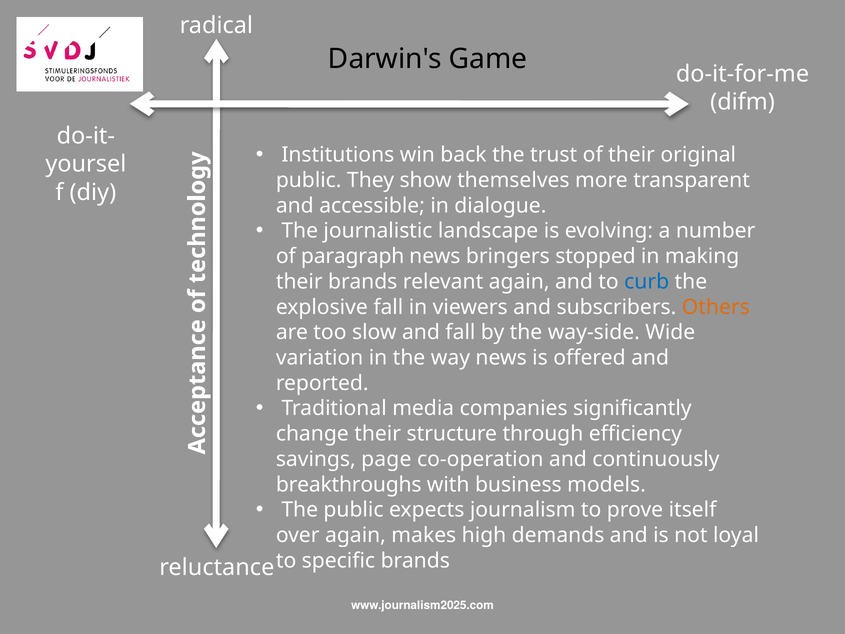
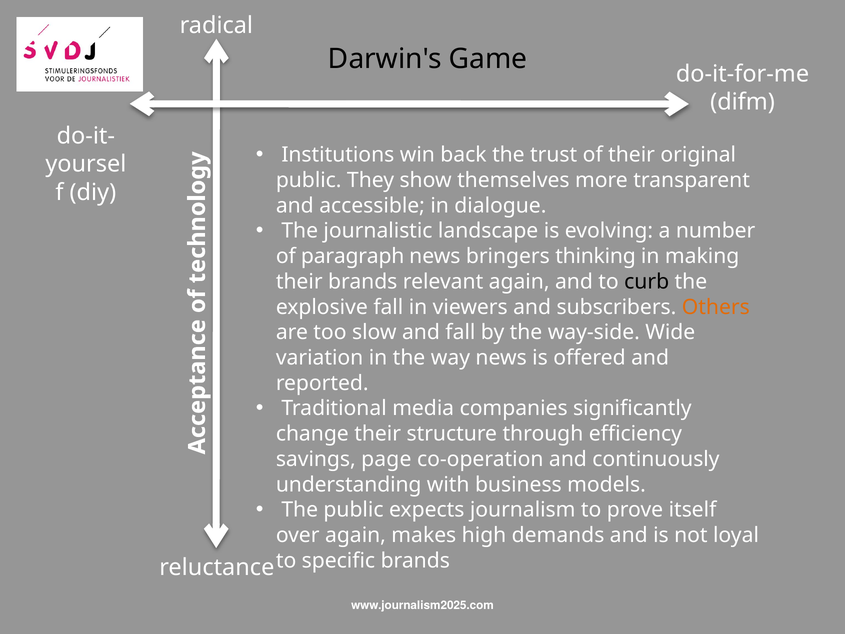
stopped: stopped -> thinking
curb colour: blue -> black
breakthroughs: breakthroughs -> understanding
